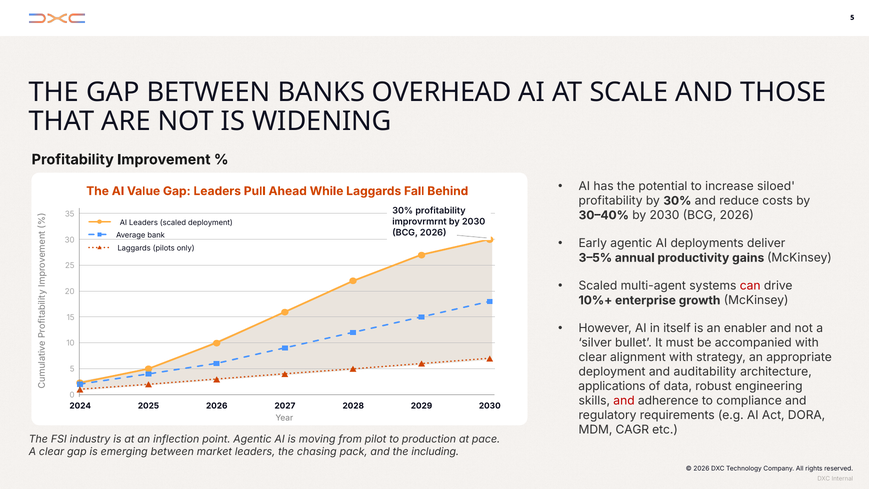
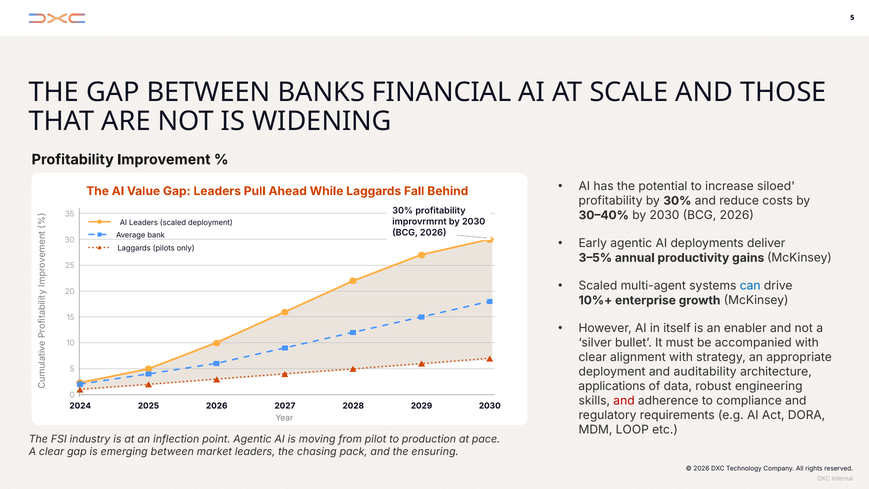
OVERHEAD: OVERHEAD -> FINANCIAL
can colour: red -> blue
CAGR: CAGR -> LOOP
including: including -> ensuring
